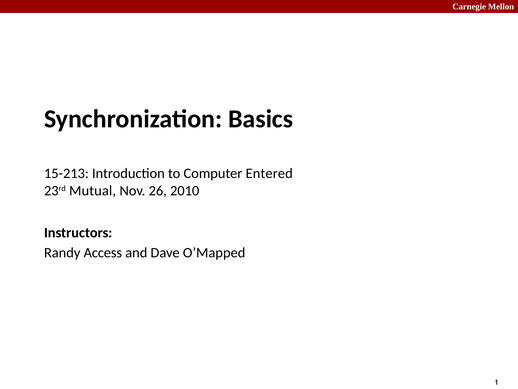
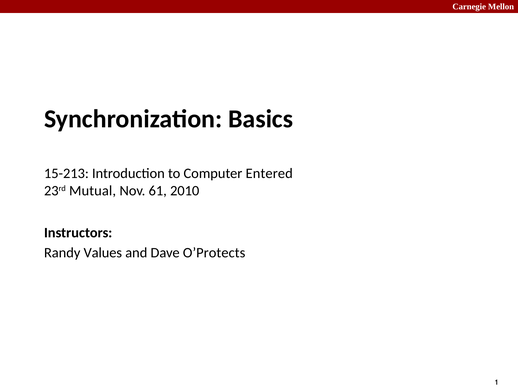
26: 26 -> 61
Access: Access -> Values
O’Mapped: O’Mapped -> O’Protects
